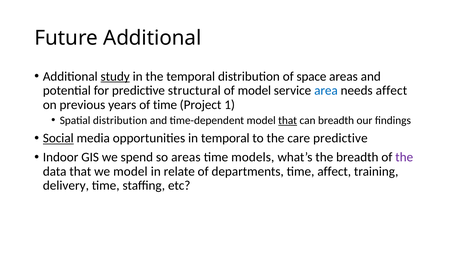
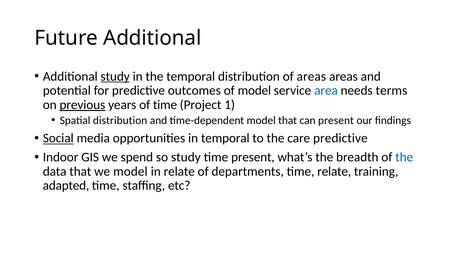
of space: space -> areas
structural: structural -> outcomes
needs affect: affect -> terms
previous underline: none -> present
that at (288, 120) underline: present -> none
can breadth: breadth -> present
so areas: areas -> study
time models: models -> present
the at (404, 157) colour: purple -> blue
time affect: affect -> relate
delivery: delivery -> adapted
